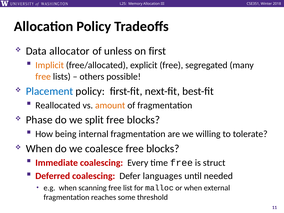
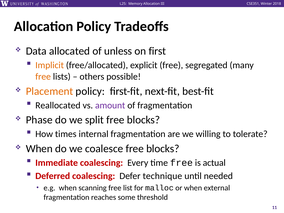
allocator: allocator -> allocated
Placement colour: blue -> orange
amount colour: orange -> purple
being: being -> times
struct: struct -> actual
languages: languages -> technique
